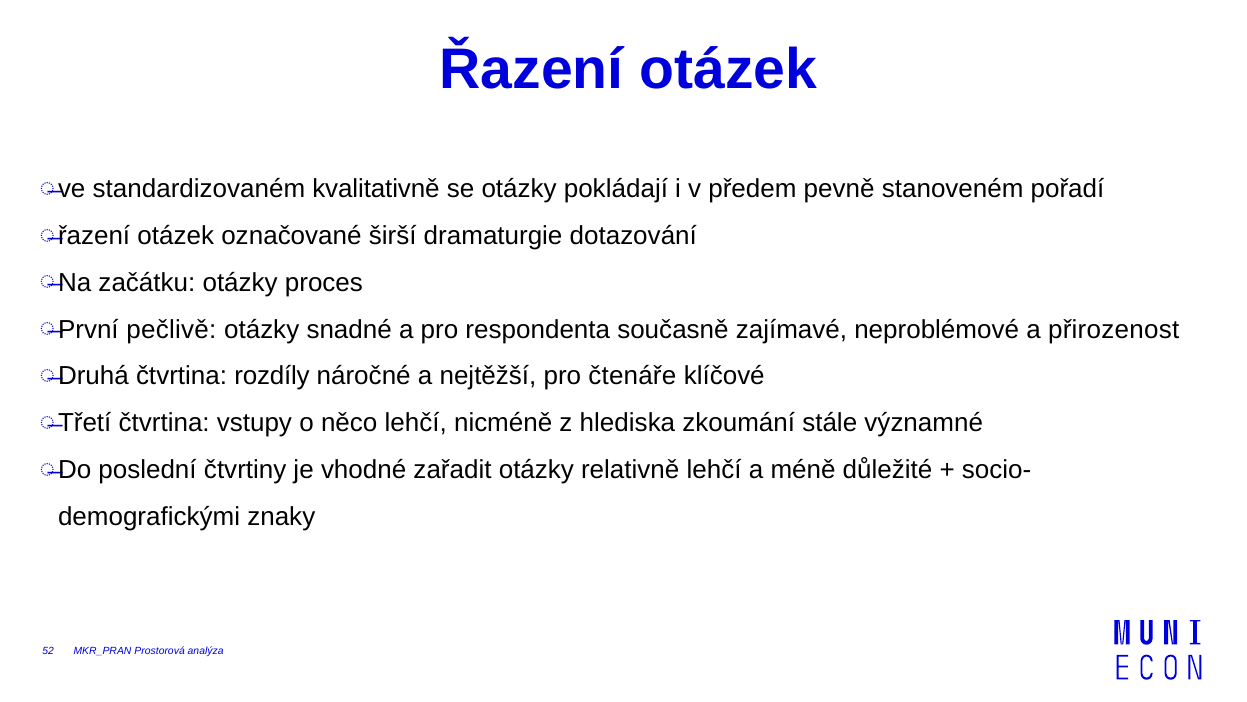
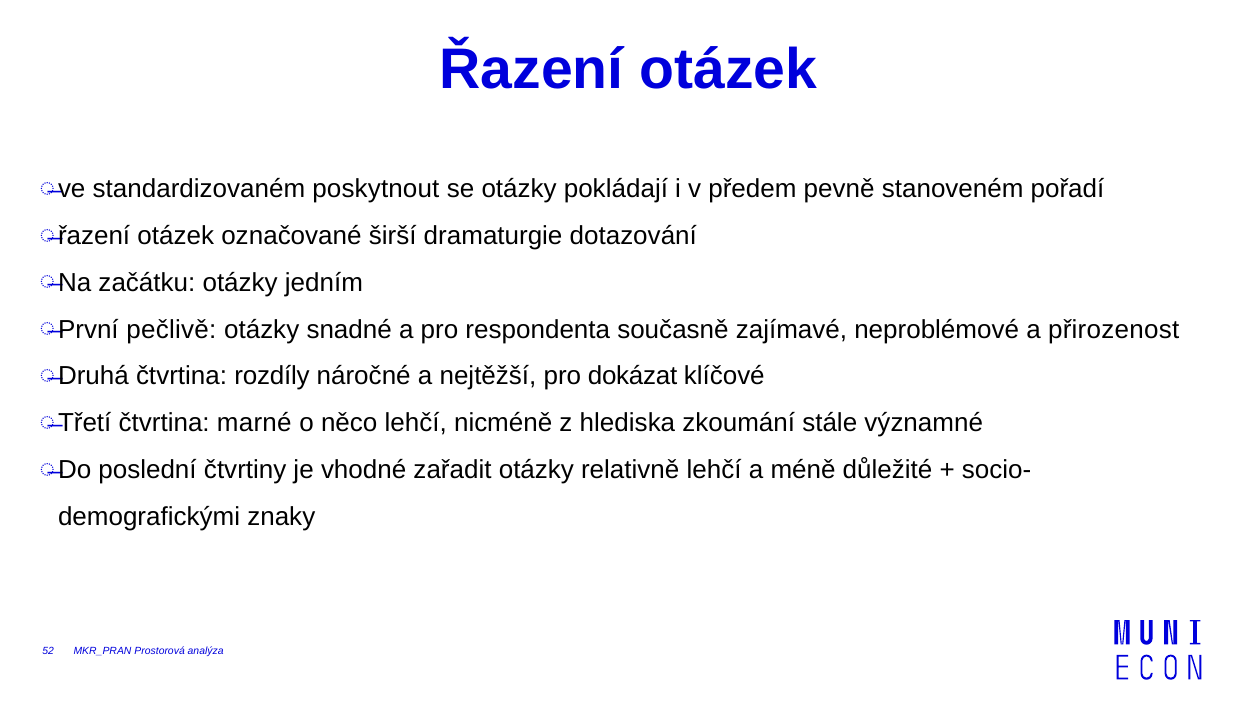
kvalitativně: kvalitativně -> poskytnout
proces: proces -> jedním
čtenáře: čtenáře -> dokázat
vstupy: vstupy -> marné
